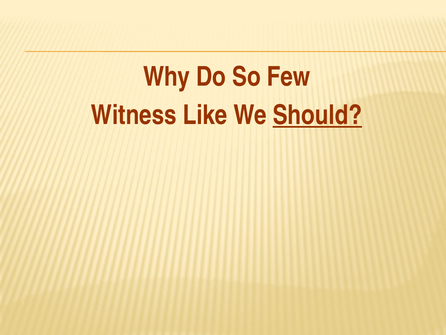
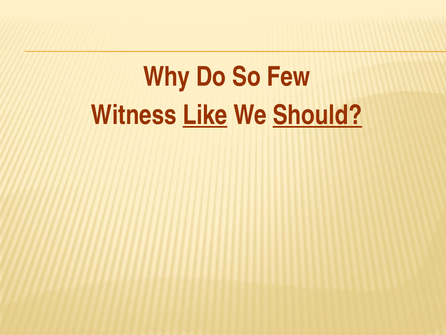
Like underline: none -> present
